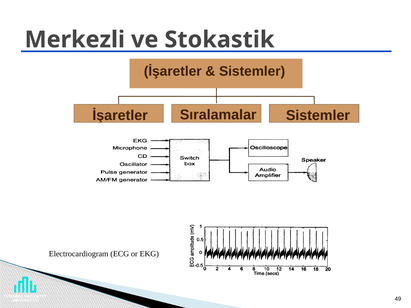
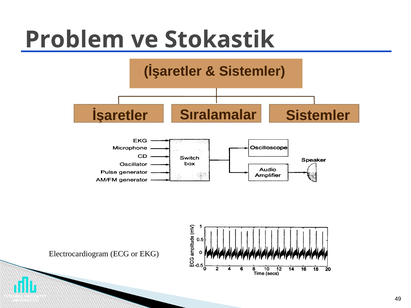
Merkezli: Merkezli -> Problem
